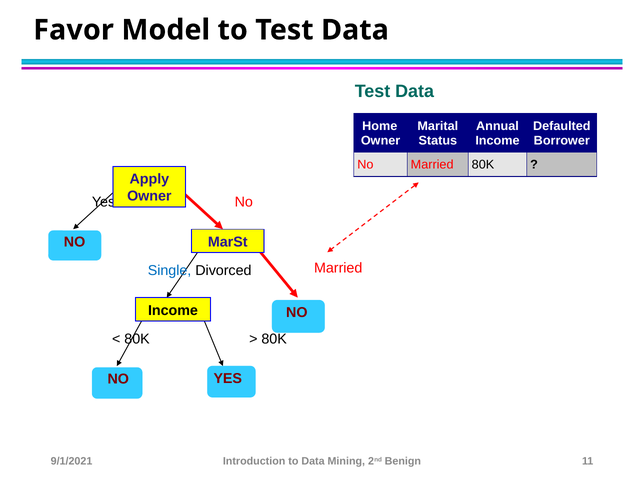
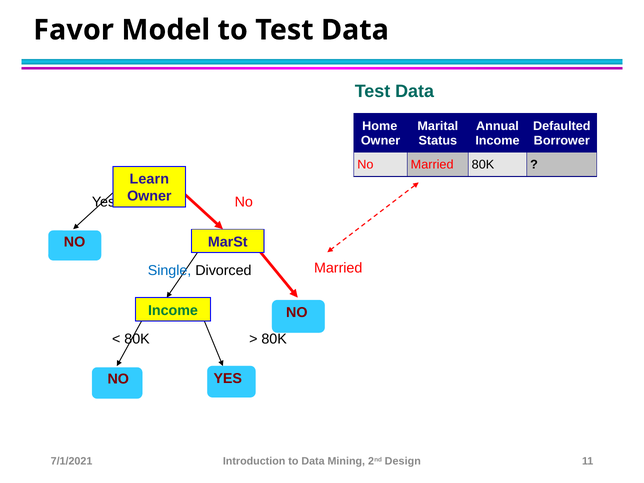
Apply: Apply -> Learn
Income at (173, 310) colour: black -> green
9/1/2021: 9/1/2021 -> 7/1/2021
Benign: Benign -> Design
